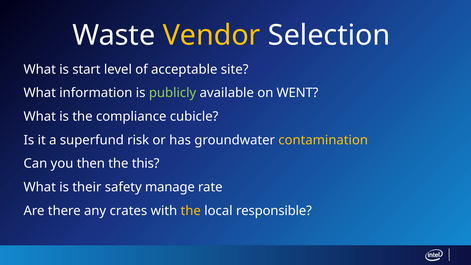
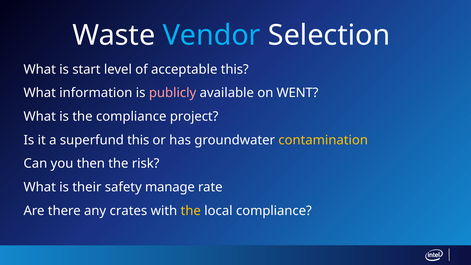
Vendor colour: yellow -> light blue
acceptable site: site -> this
publicly colour: light green -> pink
cubicle: cubicle -> project
superfund risk: risk -> this
this: this -> risk
local responsible: responsible -> compliance
